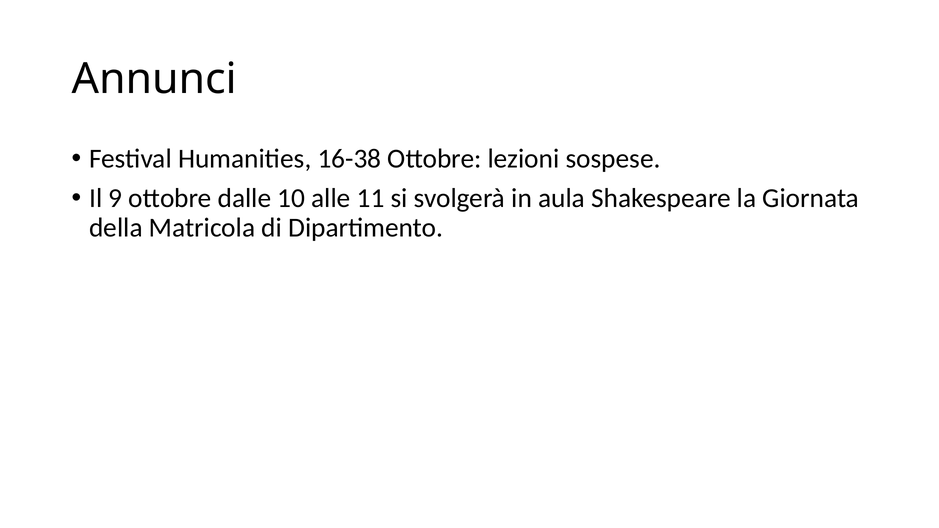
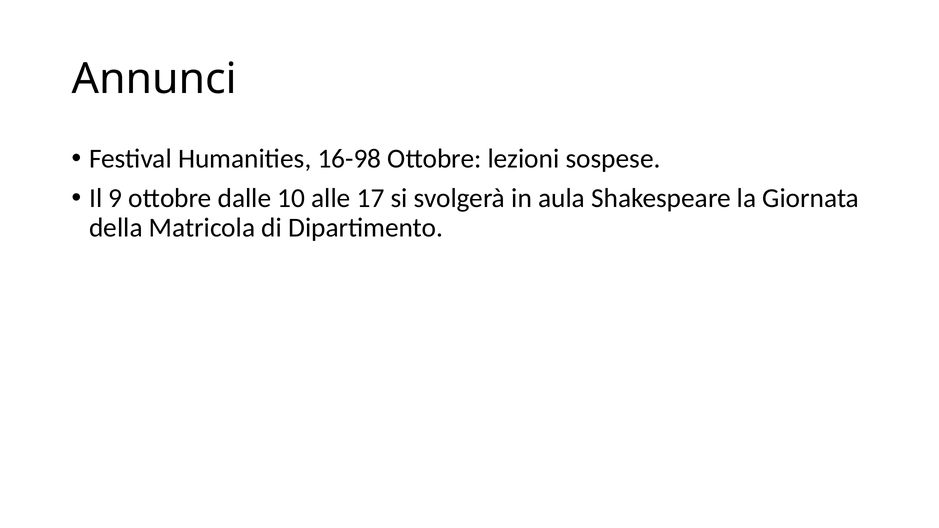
16-38: 16-38 -> 16-98
11: 11 -> 17
